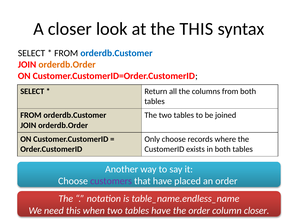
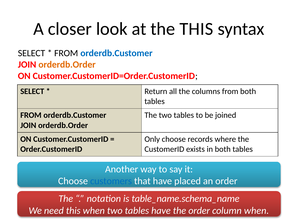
customers colour: purple -> blue
table_name.endless_name: table_name.endless_name -> table_name.schema_name
column closer: closer -> when
